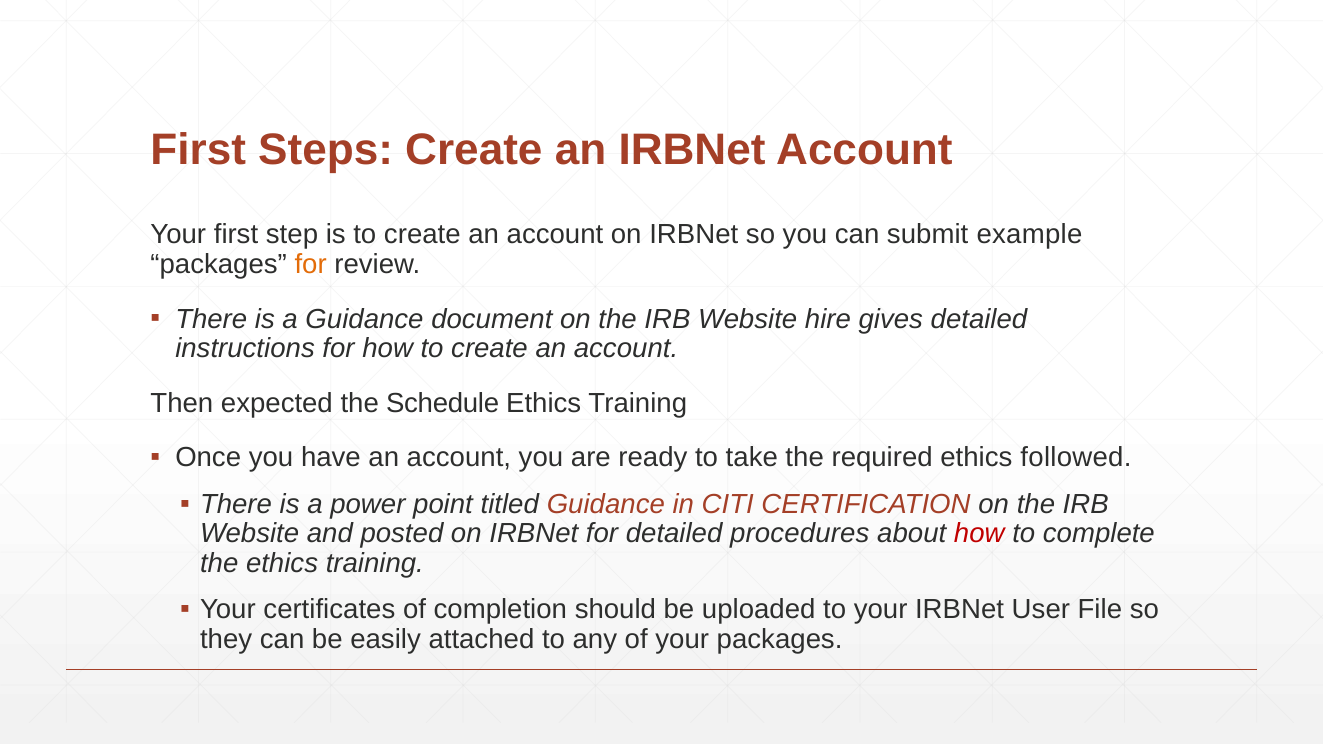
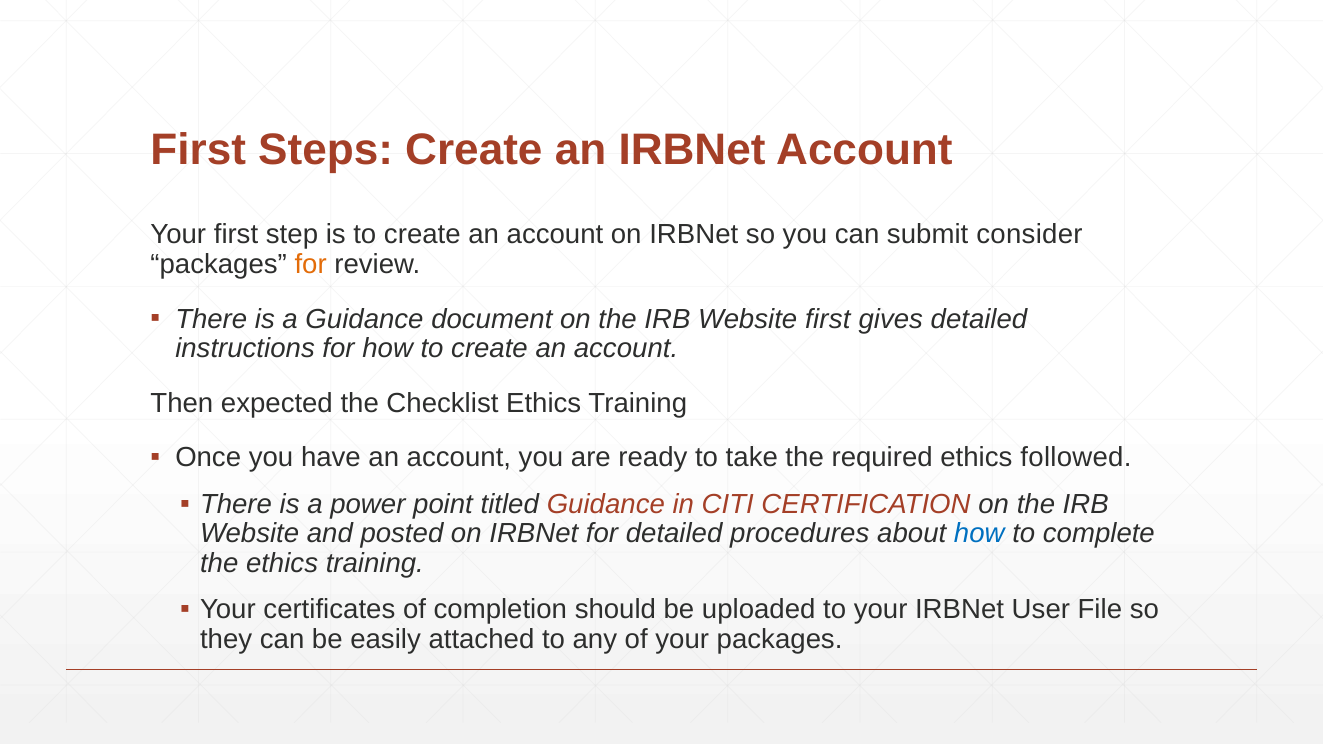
example: example -> consider
Website hire: hire -> first
Schedule: Schedule -> Checklist
how at (979, 534) colour: red -> blue
